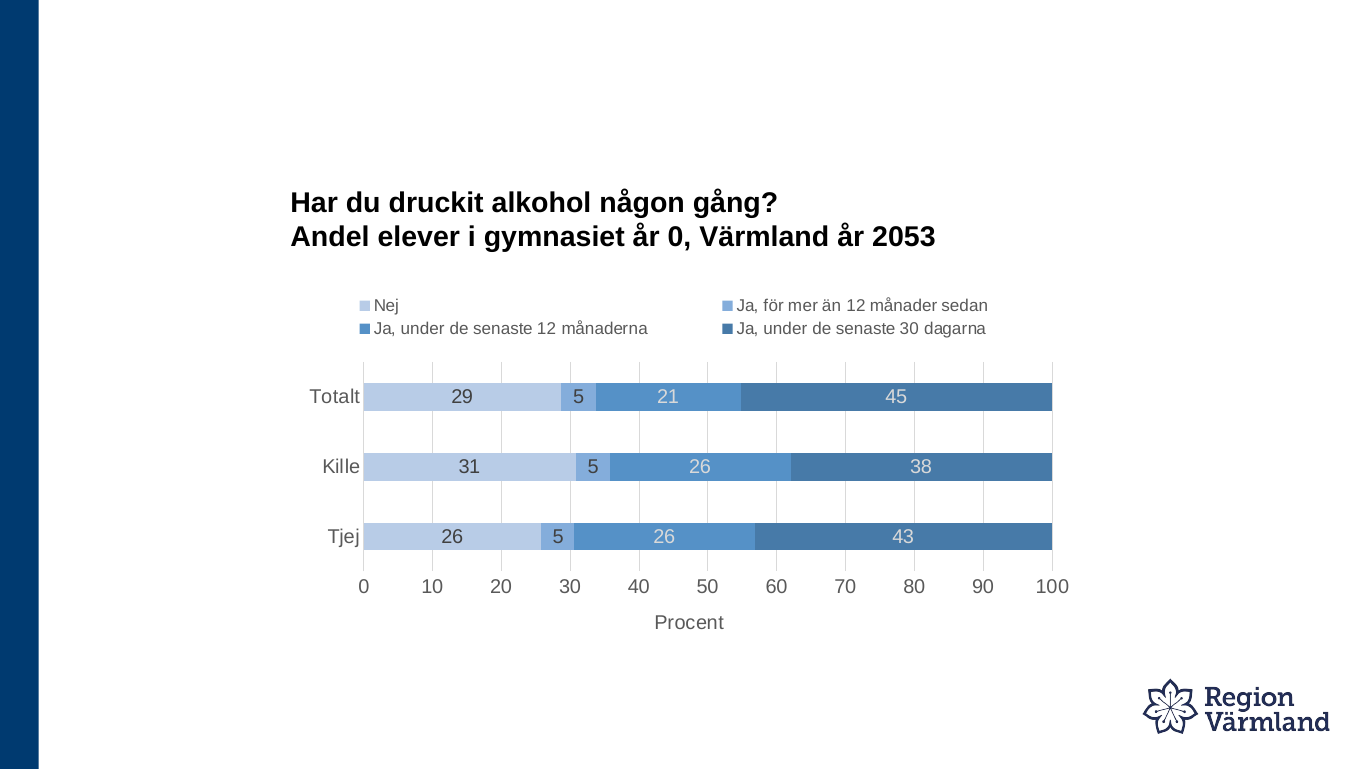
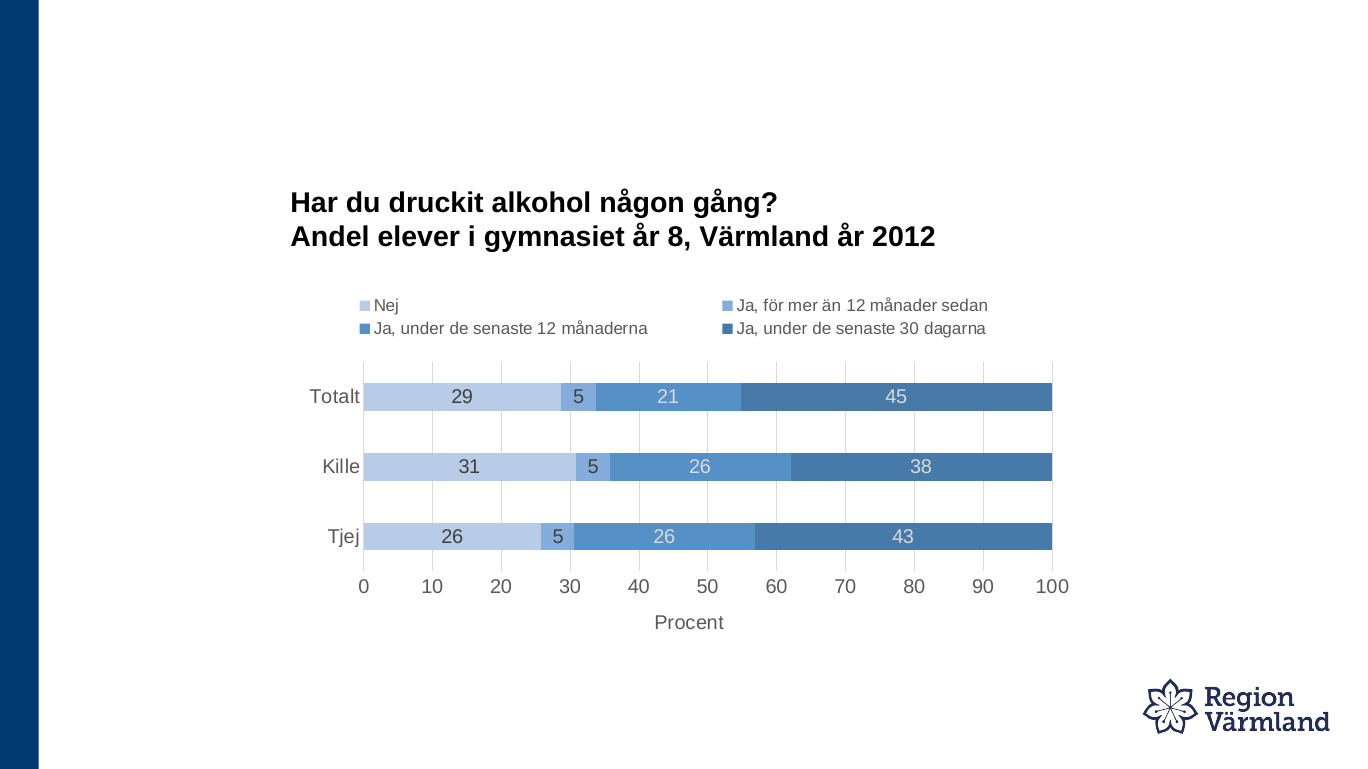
år 0: 0 -> 8
2053: 2053 -> 2012
